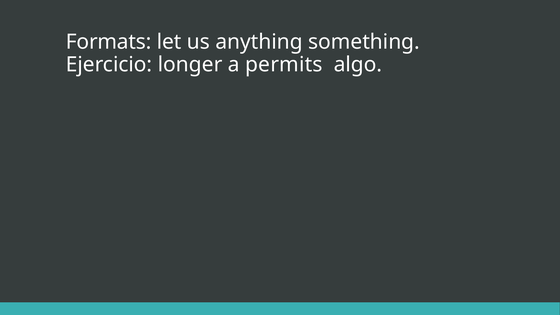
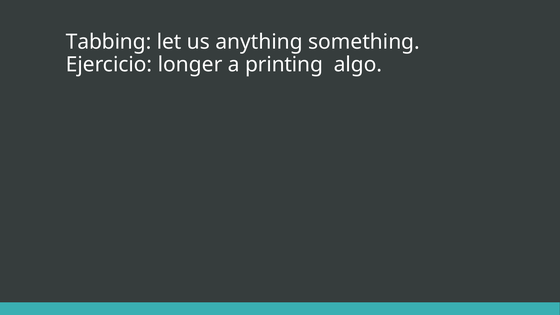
Formats: Formats -> Tabbing
permits: permits -> printing
